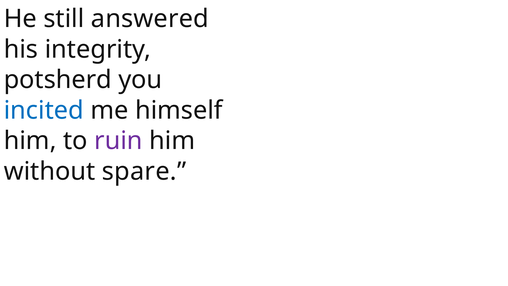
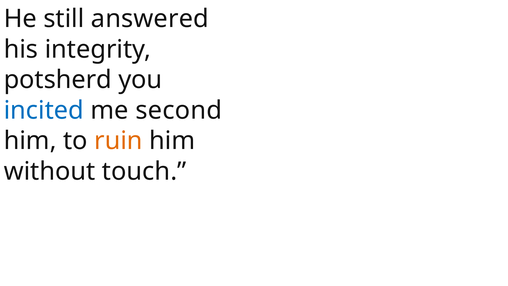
himself: himself -> second
ruin colour: purple -> orange
spare: spare -> touch
